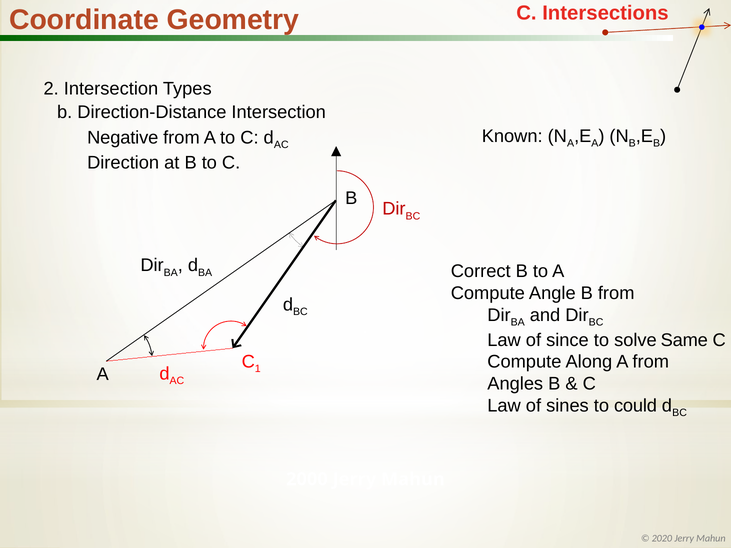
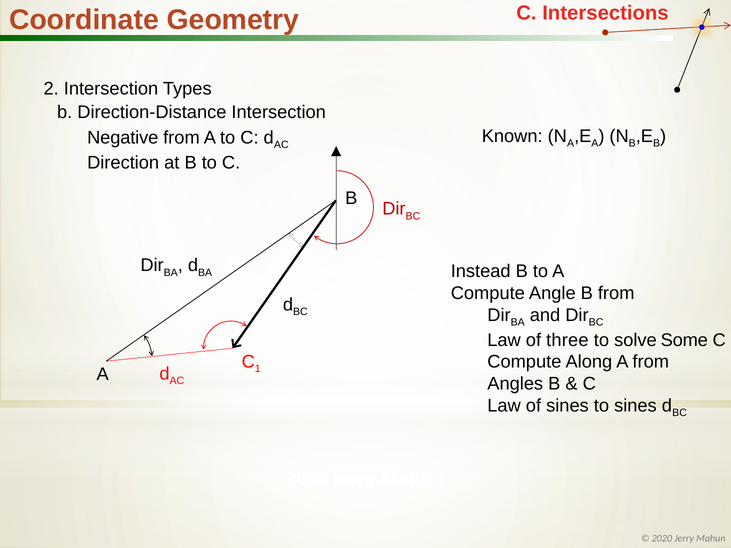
Correct: Correct -> Instead
since: since -> three
Same: Same -> Some
to could: could -> sines
